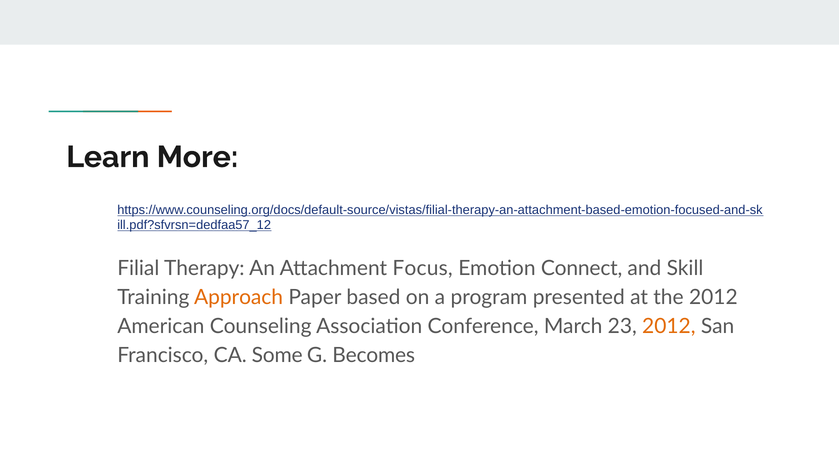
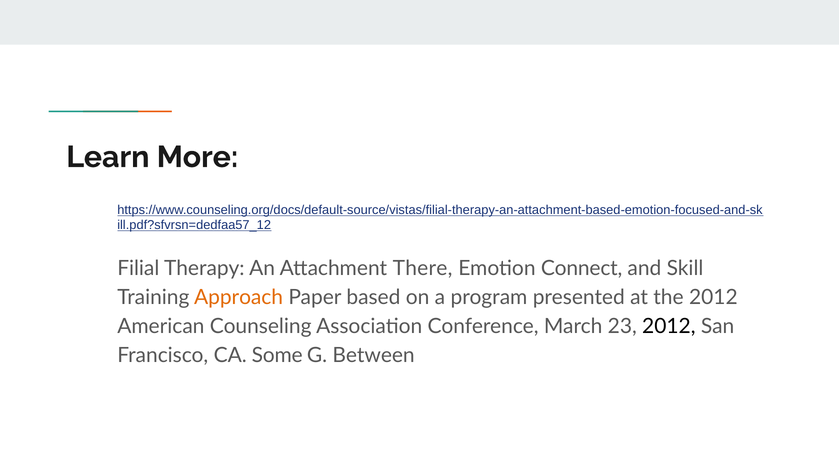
Focus: Focus -> There
2012 at (669, 326) colour: orange -> black
Becomes: Becomes -> Between
